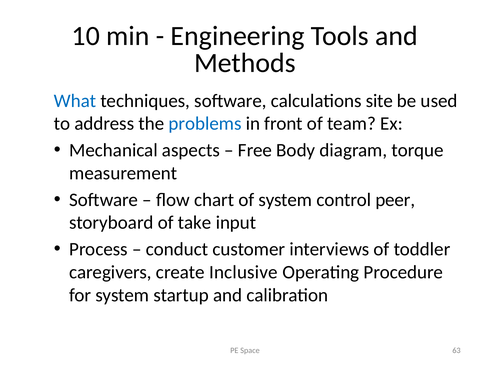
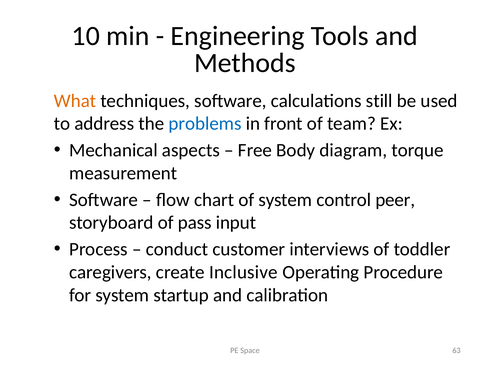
What colour: blue -> orange
site: site -> still
take: take -> pass
